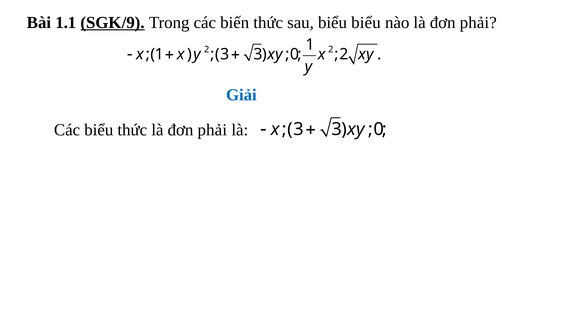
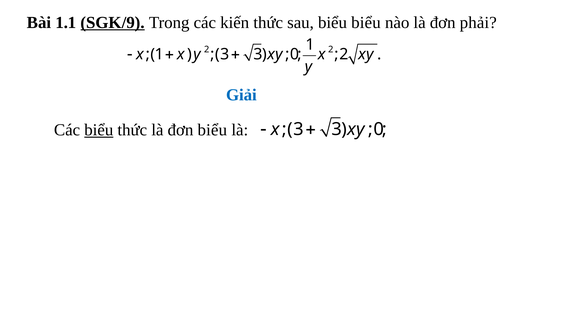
biến: biến -> kiến
biểu at (99, 130) underline: none -> present
thức là đơn phải: phải -> biểu
